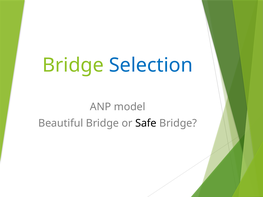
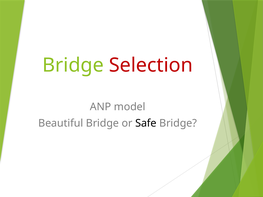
Selection colour: blue -> red
